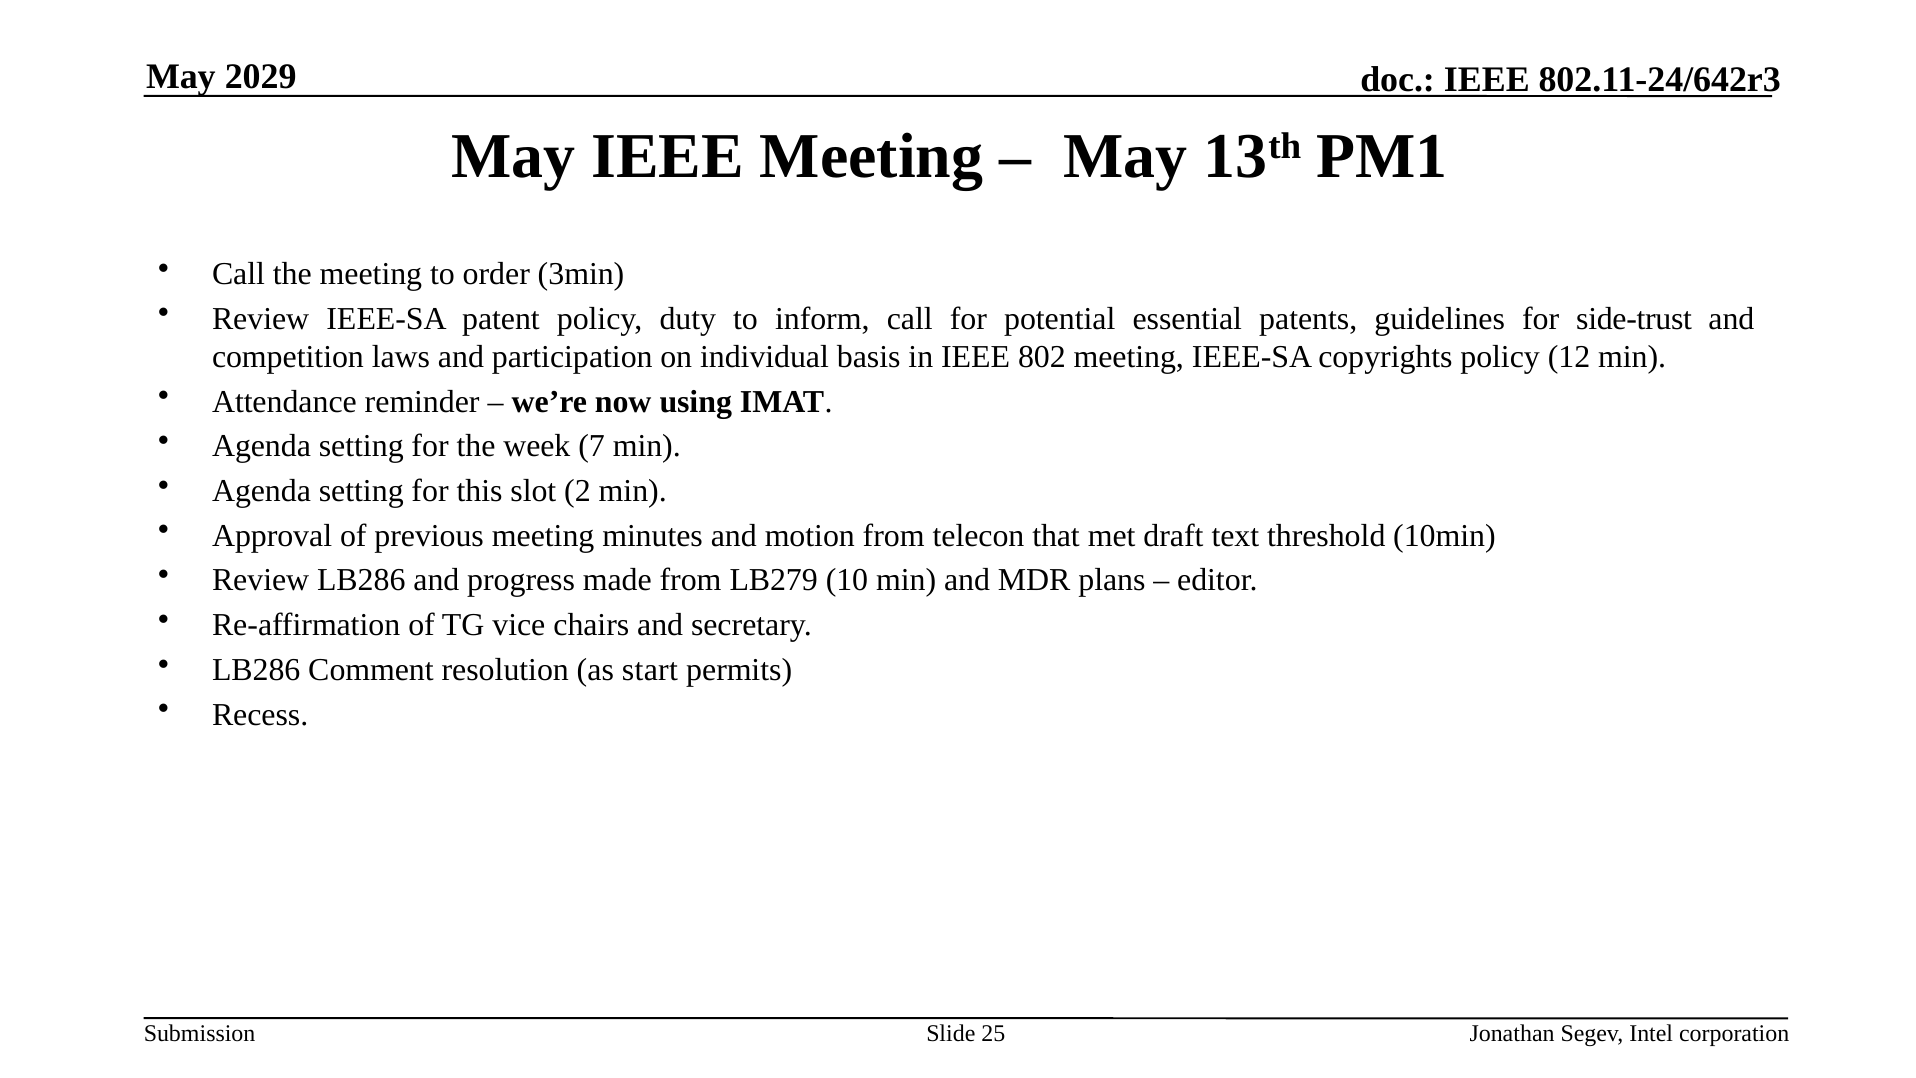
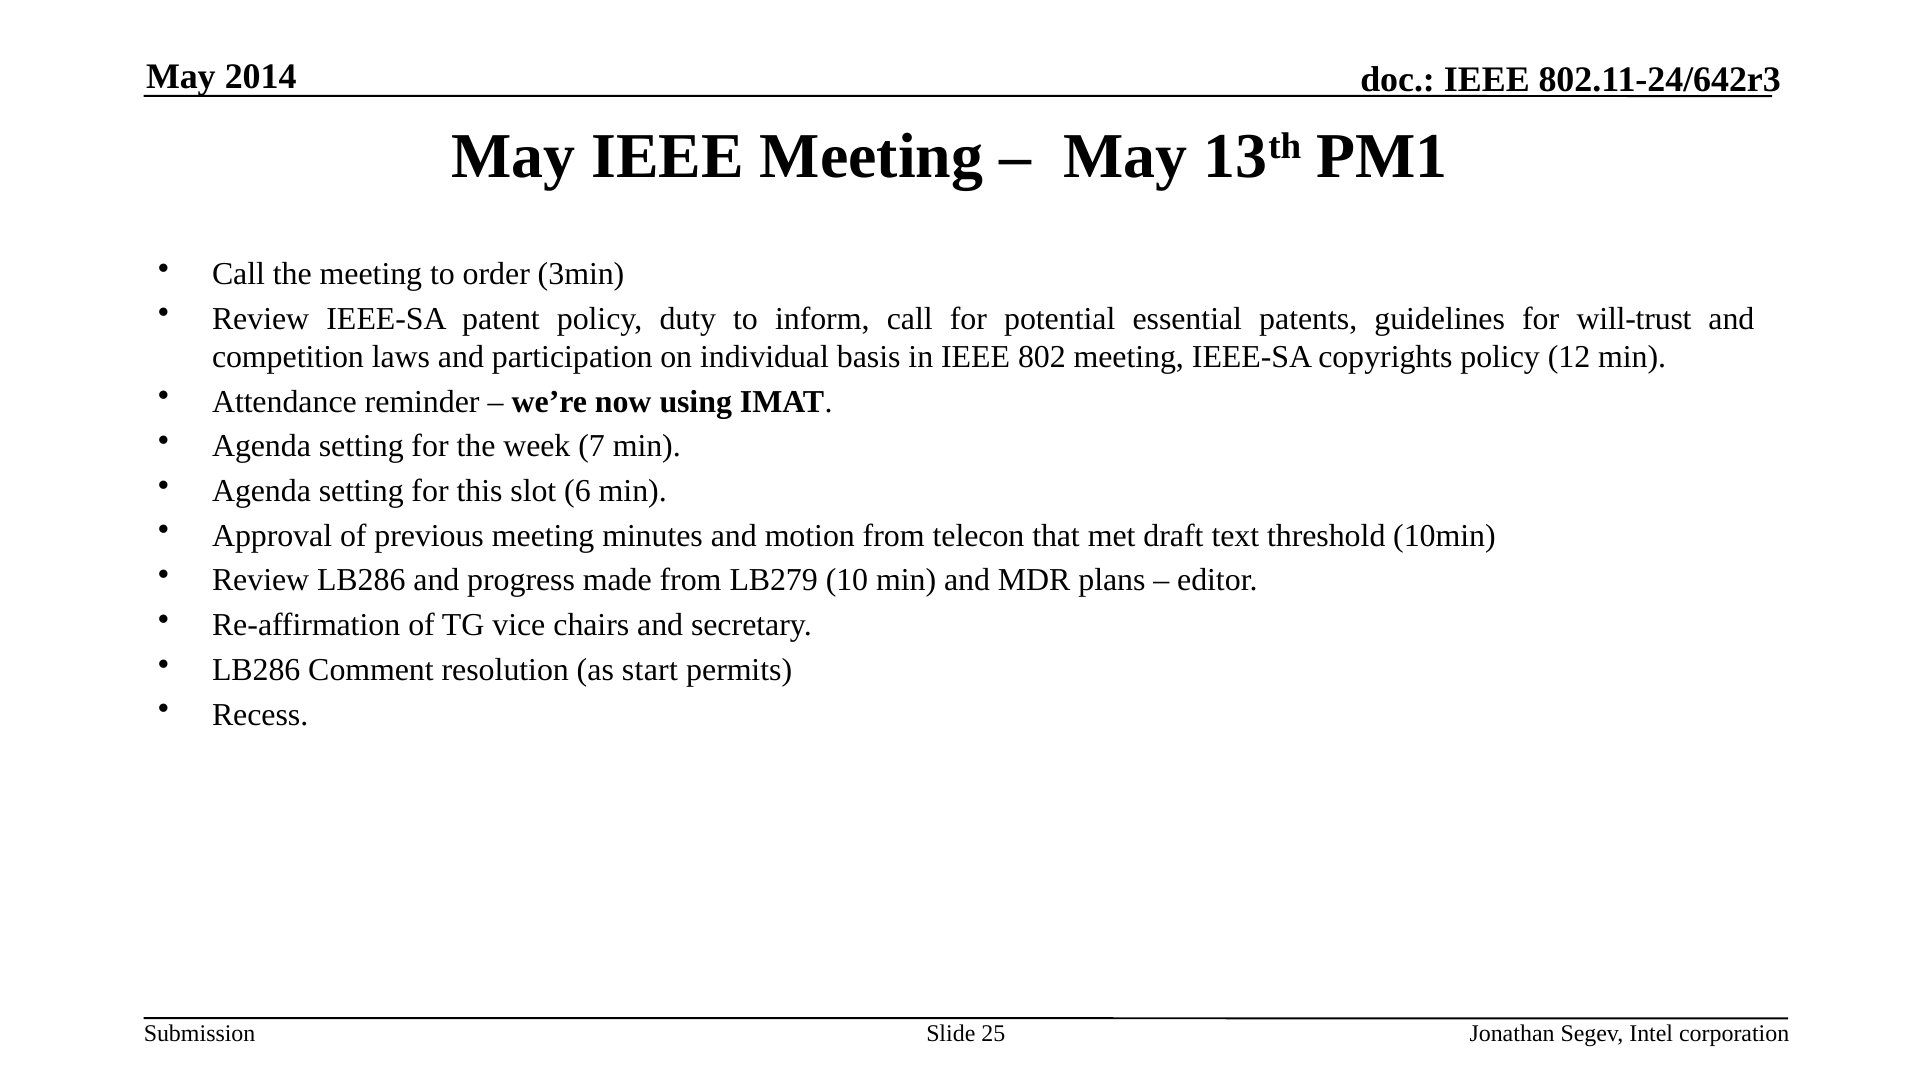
2029: 2029 -> 2014
side-trust: side-trust -> will-trust
2: 2 -> 6
